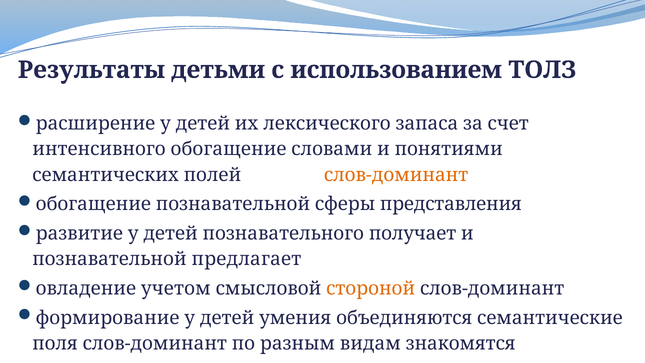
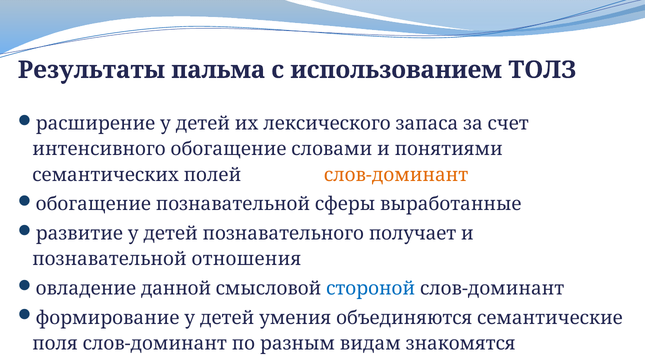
детьми: детьми -> пальма
представления: представления -> выработанные
предлагает: предлагает -> отношения
учетом: учетом -> данной
стороной colour: orange -> blue
